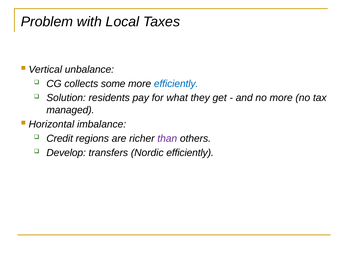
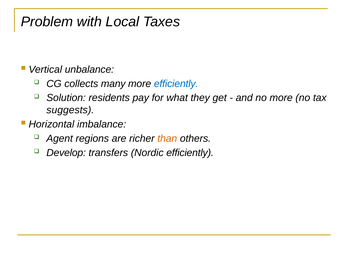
some: some -> many
managed: managed -> suggests
Credit: Credit -> Agent
than colour: purple -> orange
